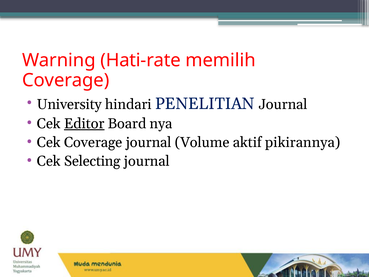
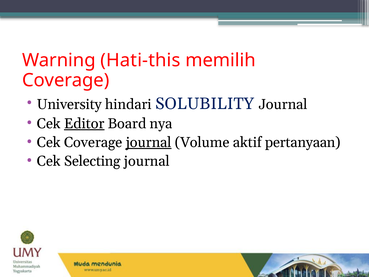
Hati-rate: Hati-rate -> Hati-this
PENELITIAN: PENELITIAN -> SOLUBILITY
journal at (149, 142) underline: none -> present
pikirannya: pikirannya -> pertanyaan
